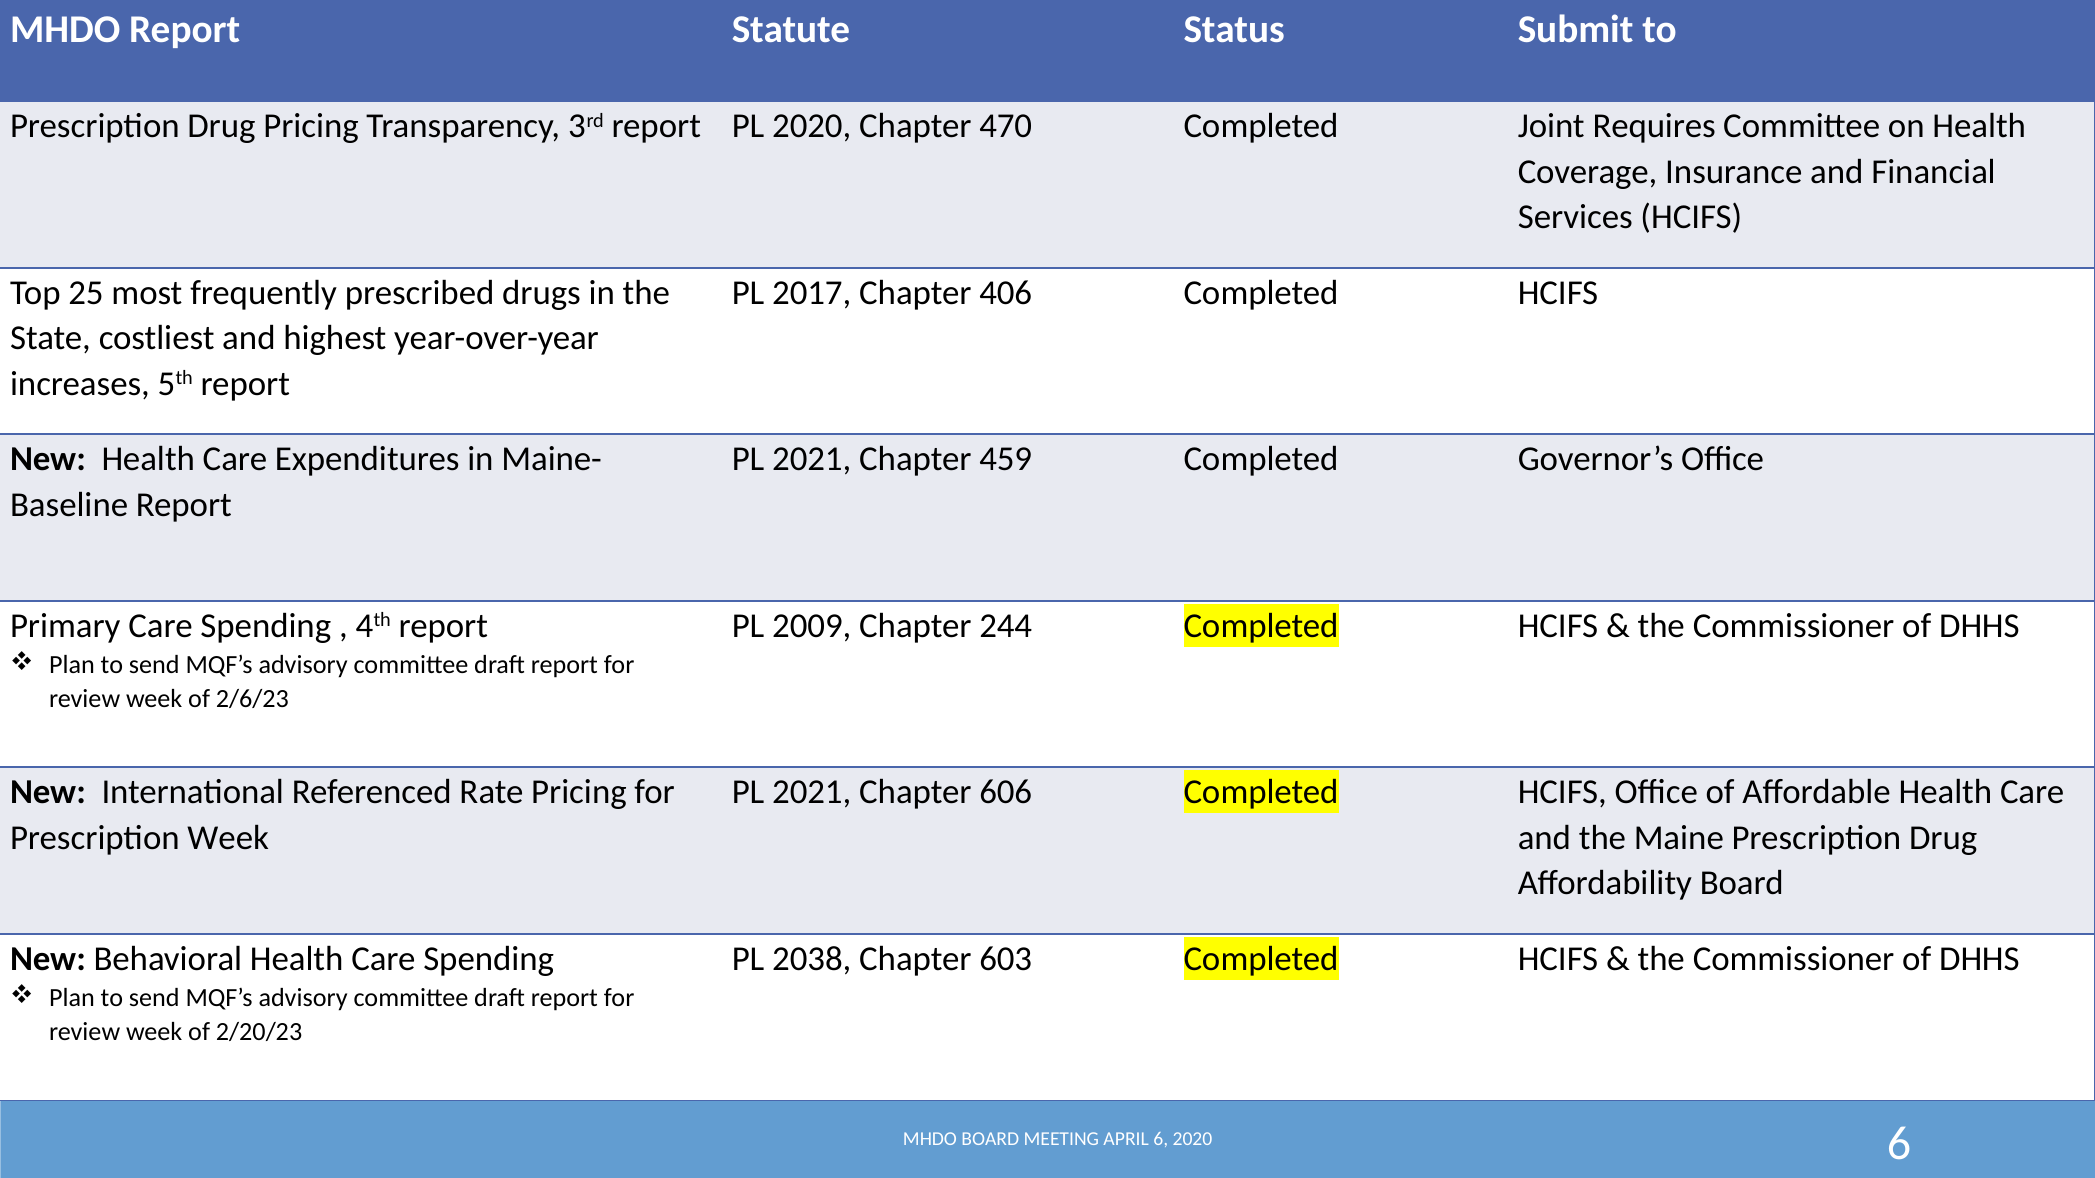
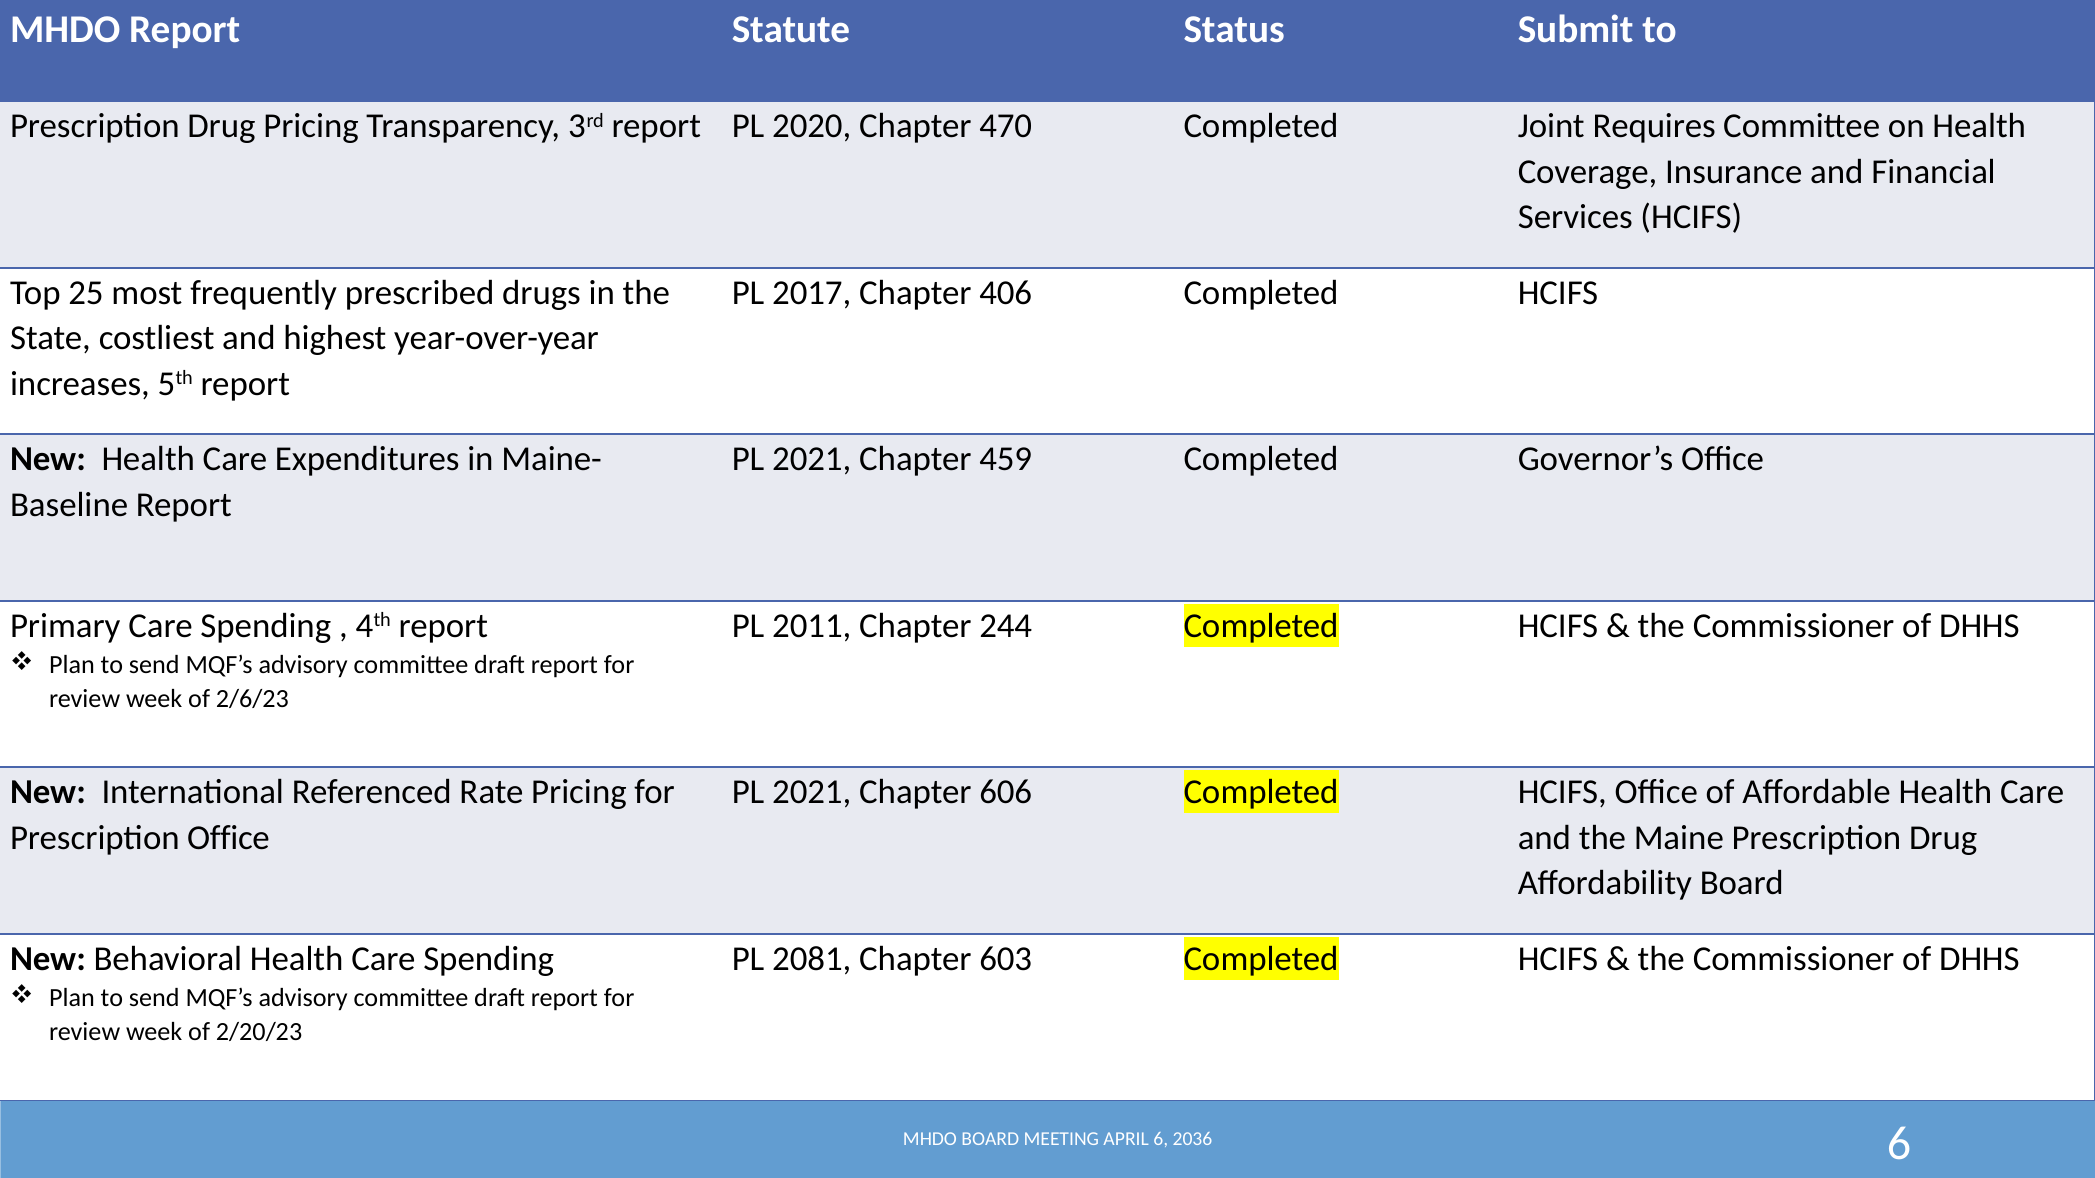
2009: 2009 -> 2011
Prescription Week: Week -> Office
2038: 2038 -> 2081
6 2020: 2020 -> 2036
